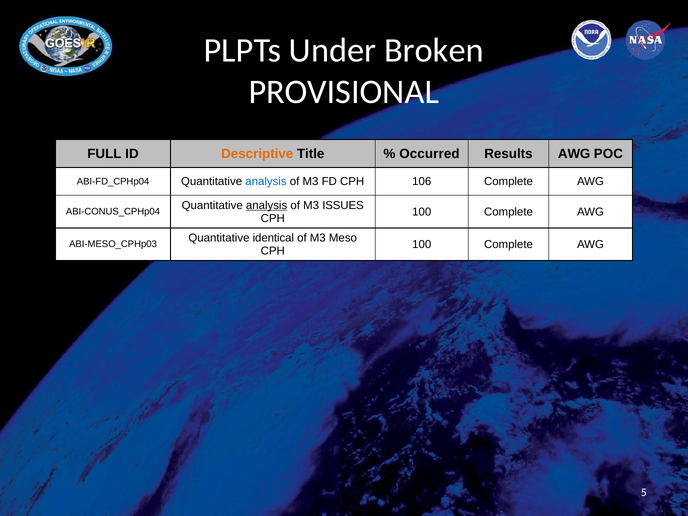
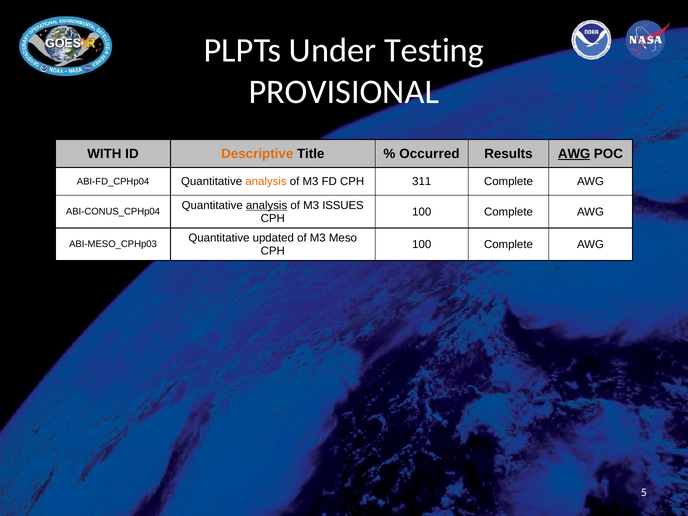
Broken: Broken -> Testing
FULL: FULL -> WITH
AWG at (574, 154) underline: none -> present
analysis at (266, 182) colour: blue -> orange
106: 106 -> 311
identical: identical -> updated
